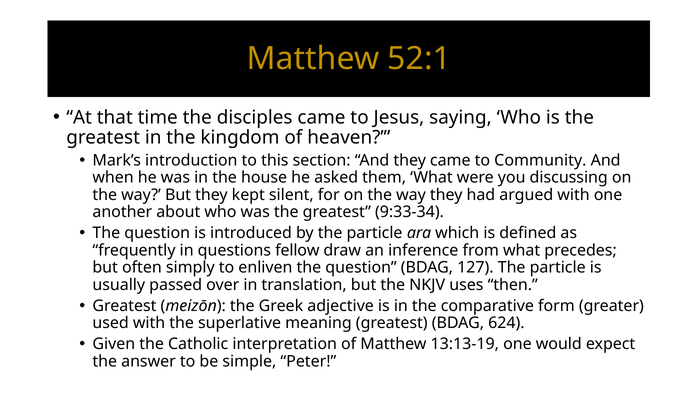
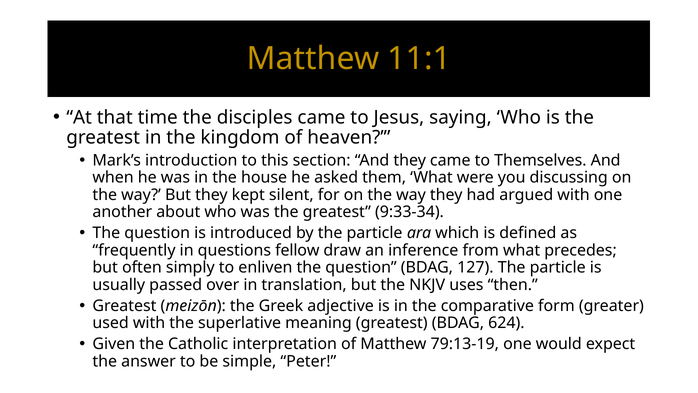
52:1: 52:1 -> 11:1
Community: Community -> Themselves
13:13-19: 13:13-19 -> 79:13-19
